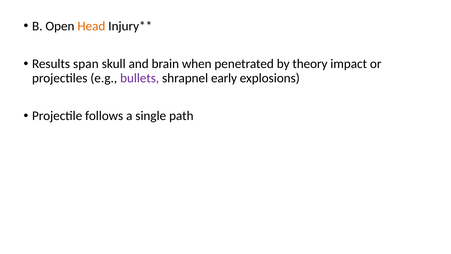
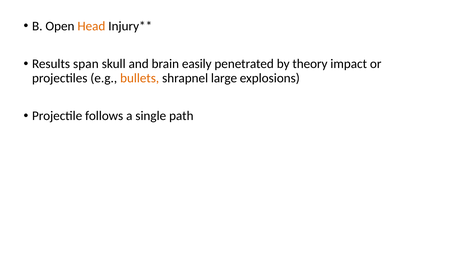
when: when -> easily
bullets colour: purple -> orange
early: early -> large
